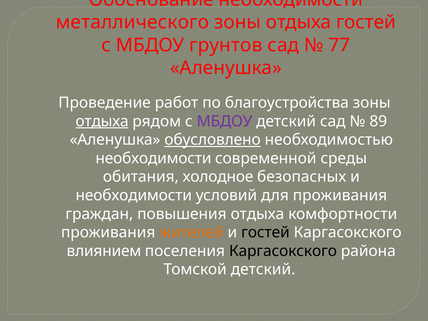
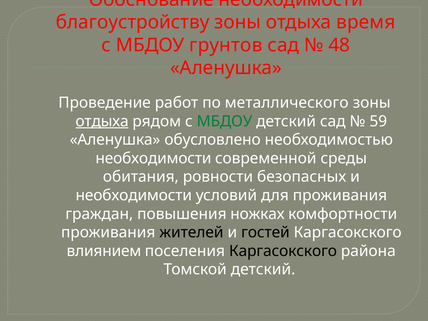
металлического: металлического -> благоустройству
отдыха гостей: гостей -> время
77: 77 -> 48
благоустройства: благоустройства -> металлического
МБДОУ at (225, 121) colour: purple -> green
89: 89 -> 59
обусловлено underline: present -> none
холодное: холодное -> ровности
повышения отдыха: отдыха -> ножках
жителей colour: orange -> black
